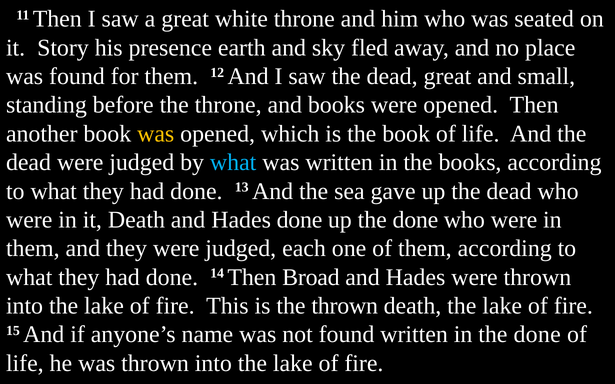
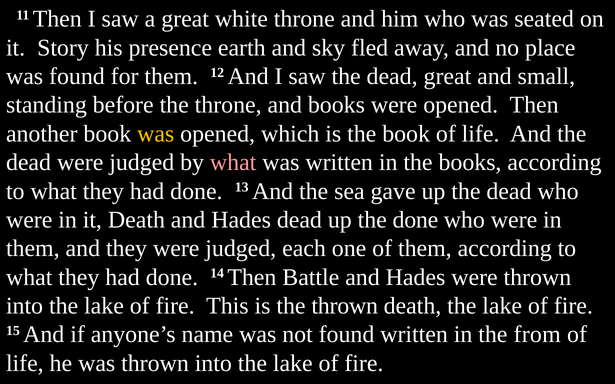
what at (233, 163) colour: light blue -> pink
Hades done: done -> dead
Broad: Broad -> Battle
in the done: done -> from
